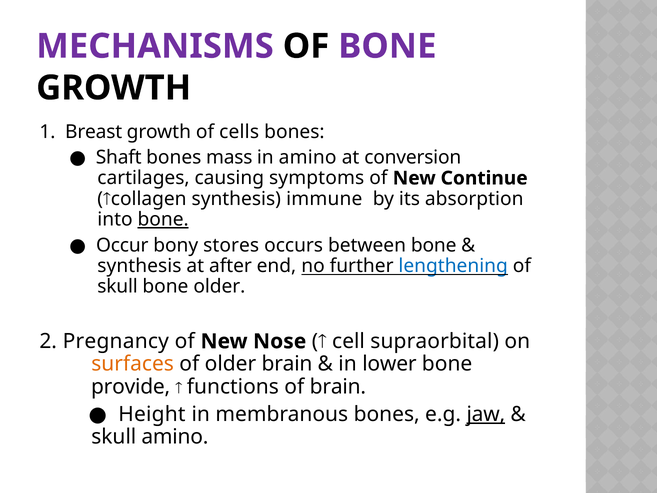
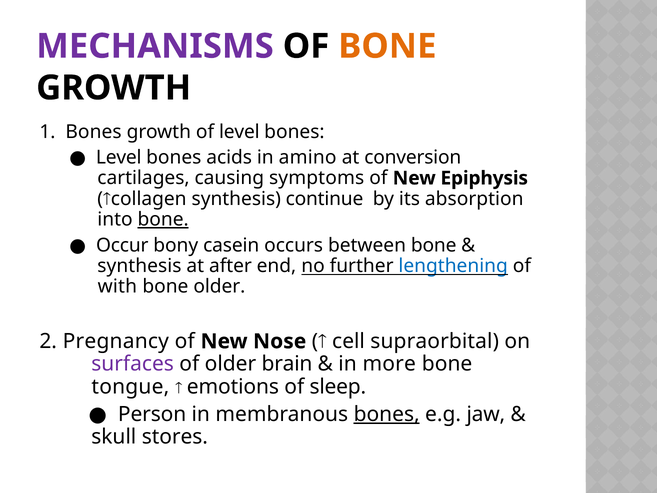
BONE at (387, 46) colour: purple -> orange
1 Breast: Breast -> Bones
of cells: cells -> level
Shaft at (119, 157): Shaft -> Level
mass: mass -> acids
Continue: Continue -> Epiphysis
immune: immune -> continue
stores: stores -> casein
skull at (118, 286): skull -> with
surfaces colour: orange -> purple
lower: lower -> more
provide: provide -> tongue
functions: functions -> emotions
of brain: brain -> sleep
Height: Height -> Person
bones at (387, 414) underline: none -> present
jaw underline: present -> none
skull amino: amino -> stores
